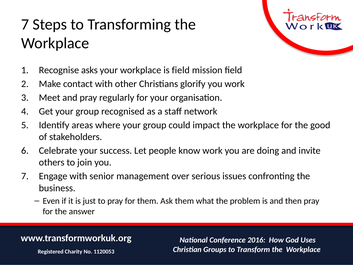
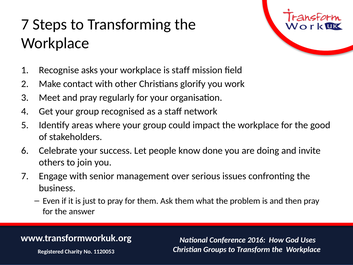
is field: field -> staff
know work: work -> done
